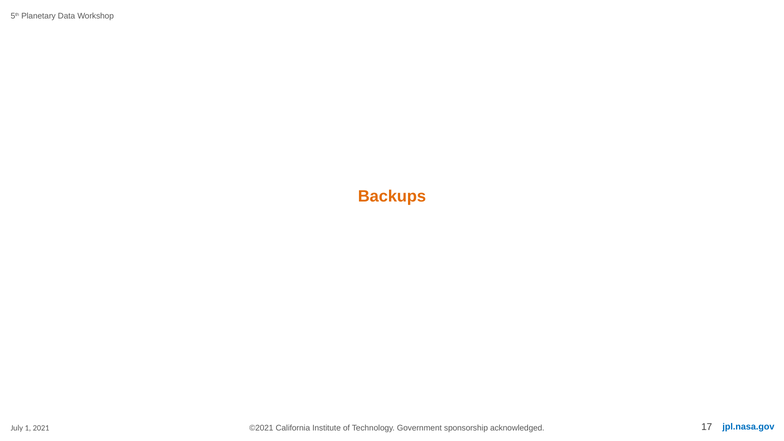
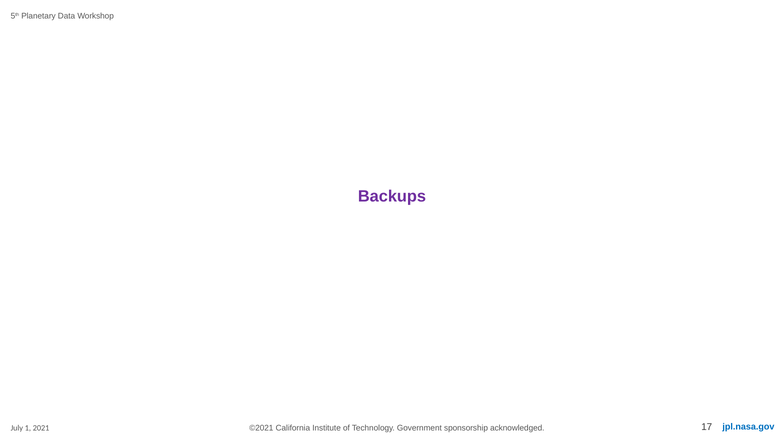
Backups colour: orange -> purple
